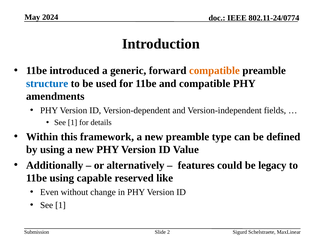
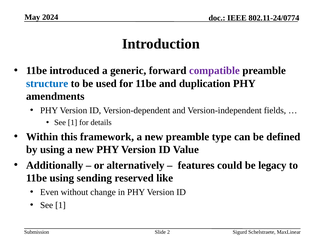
compatible at (214, 70) colour: orange -> purple
and compatible: compatible -> duplication
capable: capable -> sending
